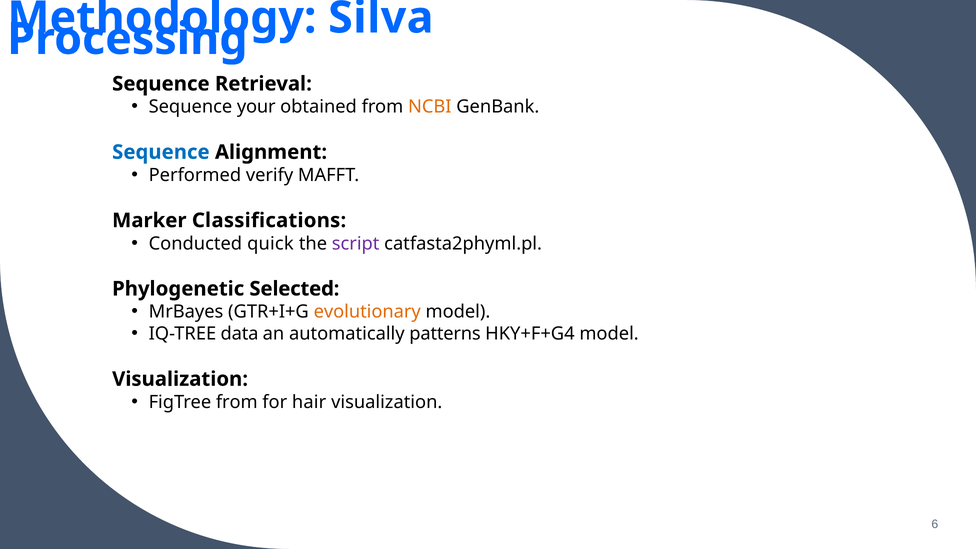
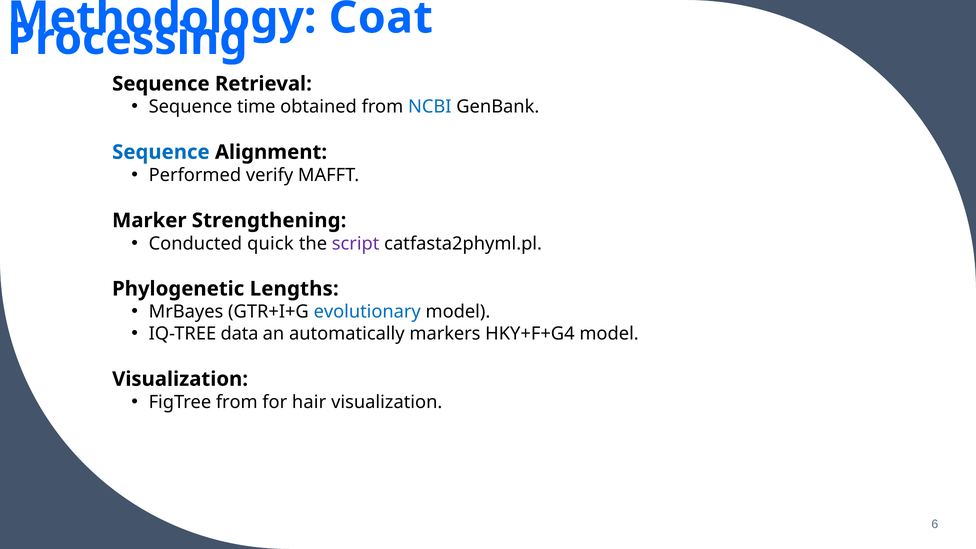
Silva: Silva -> Coat
your: your -> time
NCBI colour: orange -> blue
Classifications: Classifications -> Strengthening
Selected: Selected -> Lengths
evolutionary colour: orange -> blue
patterns: patterns -> markers
